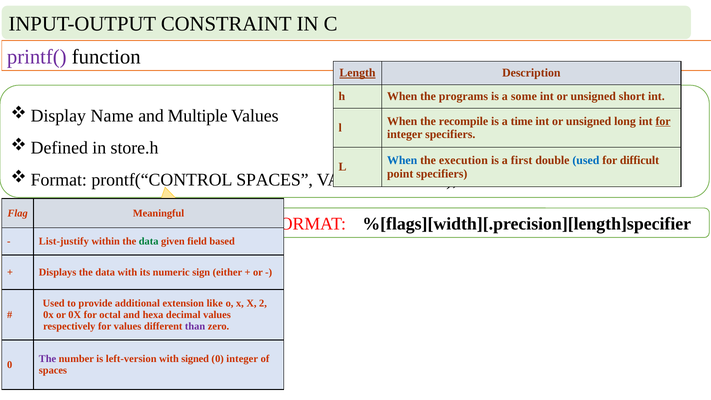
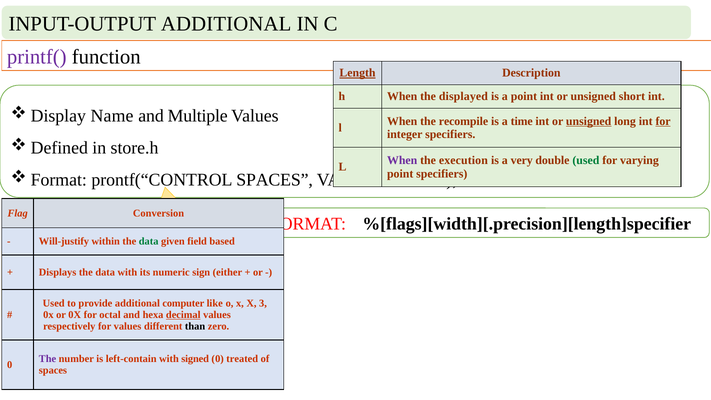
INPUT-OUTPUT CONSTRAINT: CONSTRAINT -> ADDITIONAL
the programs: programs -> displayed
a some: some -> point
unsigned at (589, 121) underline: none -> present
When at (402, 160) colour: blue -> purple
first: first -> very
used at (586, 160) colour: blue -> green
difficult: difficult -> varying
Meaningful: Meaningful -> Conversion
List-justify: List-justify -> Will-justify
extension: extension -> computer
2: 2 -> 3
decimal underline: none -> present
than colour: purple -> black
left-version: left-version -> left-contain
0 integer: integer -> treated
